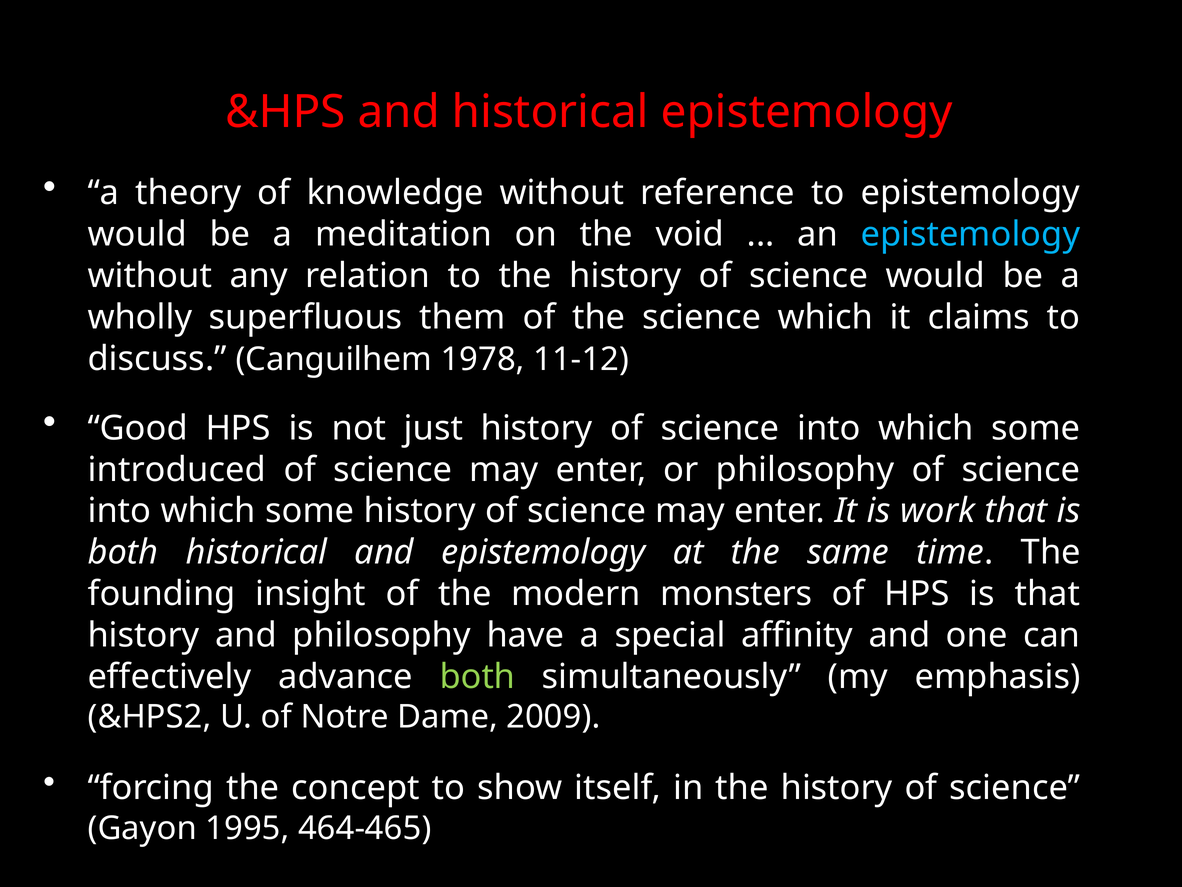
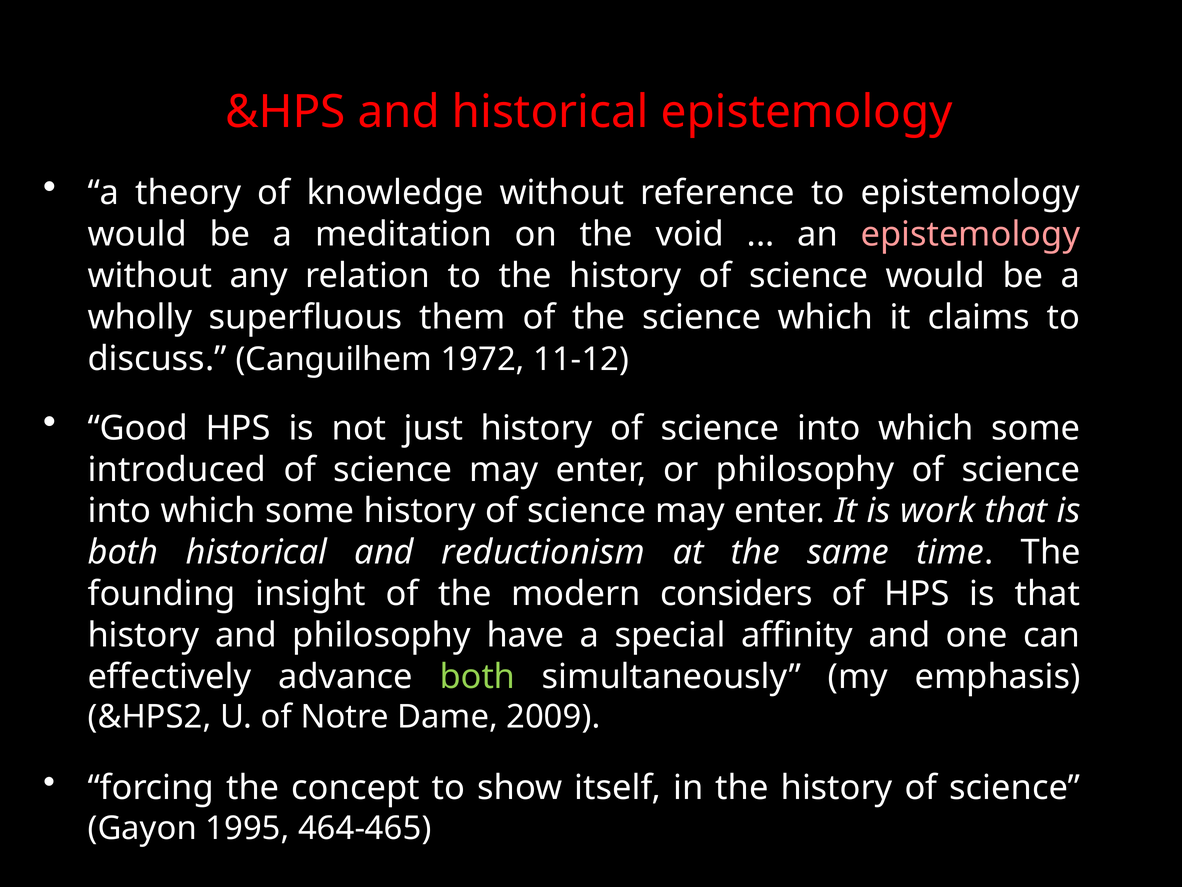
epistemology at (970, 234) colour: light blue -> pink
1978: 1978 -> 1972
and epistemology: epistemology -> reductionism
monsters: monsters -> considers
